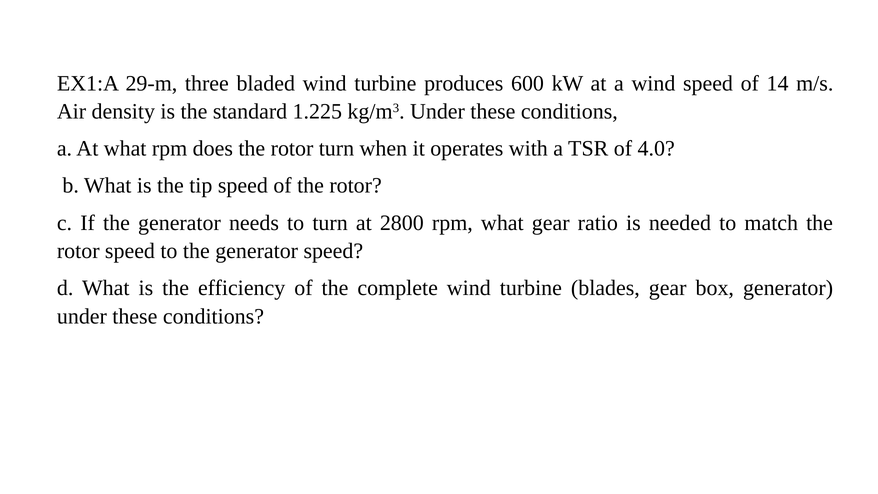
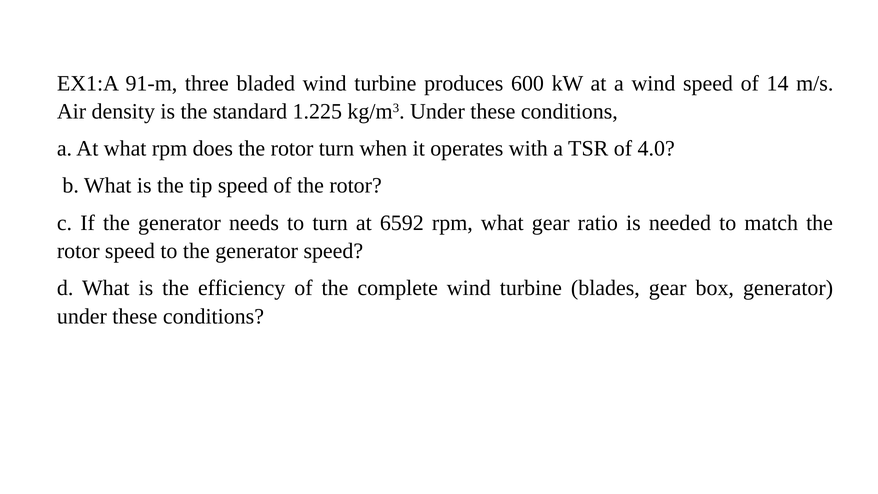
29-m: 29-m -> 91-m
2800: 2800 -> 6592
